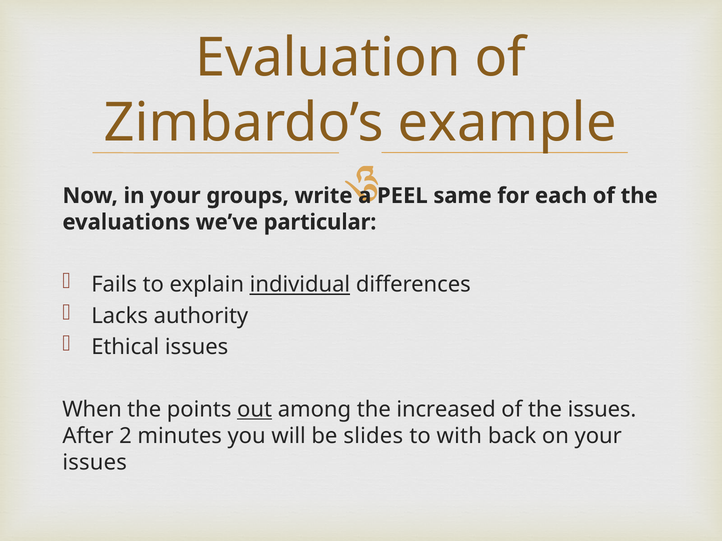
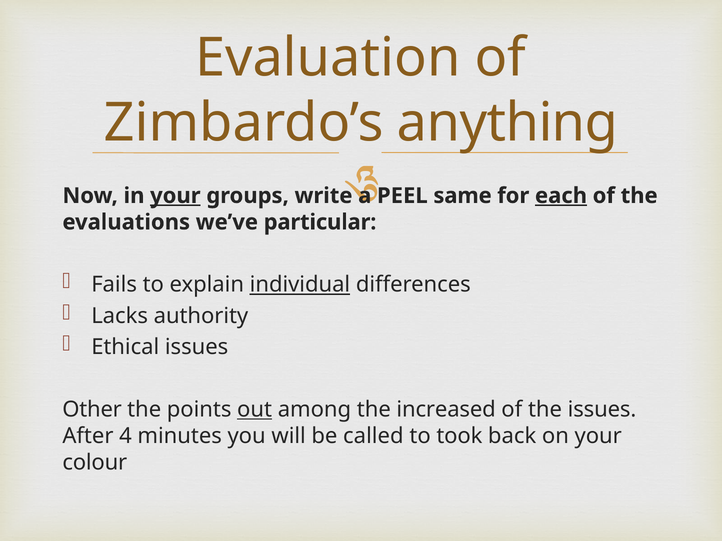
example: example -> anything
your at (175, 196) underline: none -> present
each underline: none -> present
When: When -> Other
2: 2 -> 4
slides: slides -> called
with: with -> took
issues at (95, 463): issues -> colour
